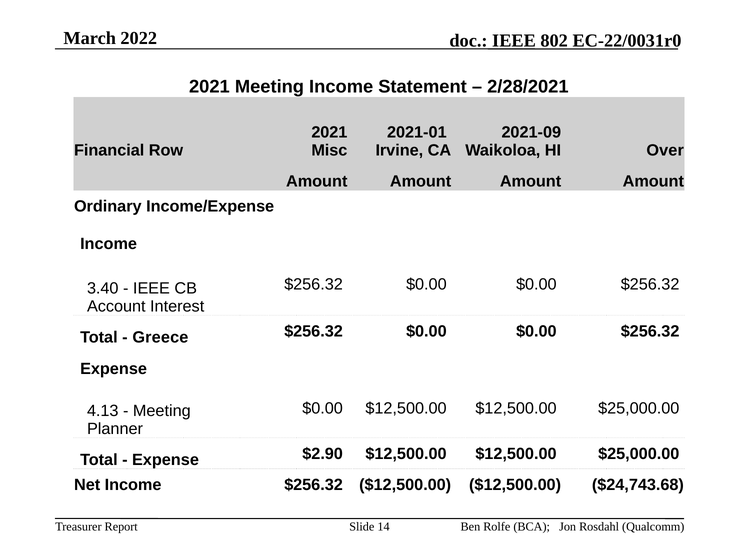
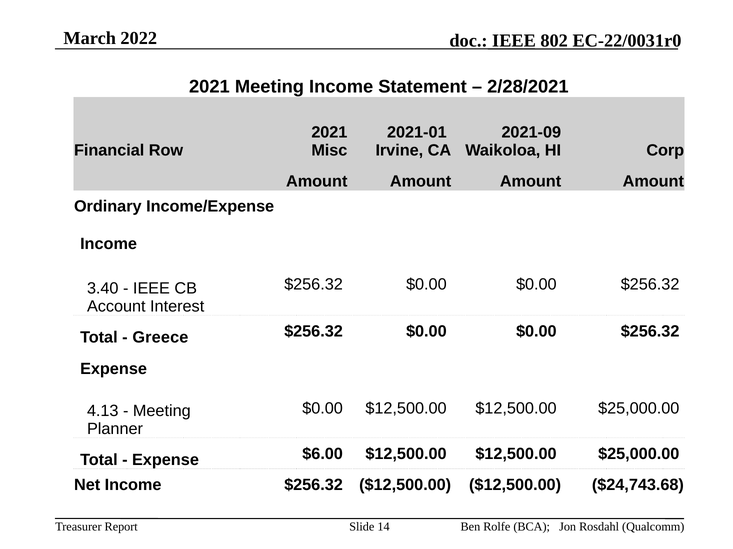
Over: Over -> Corp
$2.90: $2.90 -> $6.00
